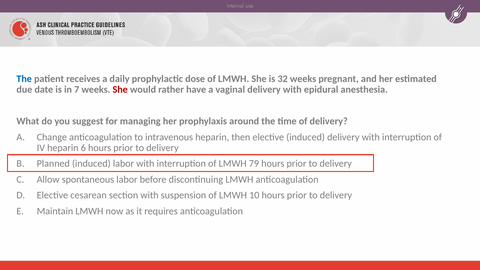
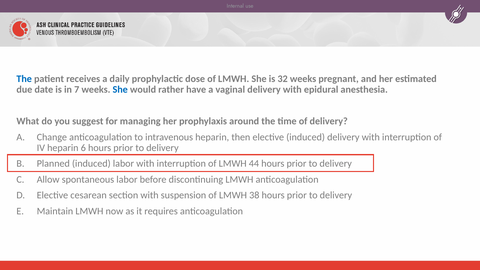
She at (120, 90) colour: red -> blue
79: 79 -> 44
10: 10 -> 38
